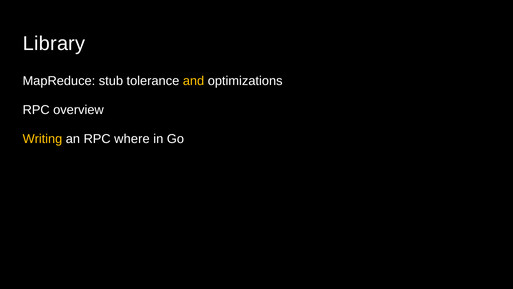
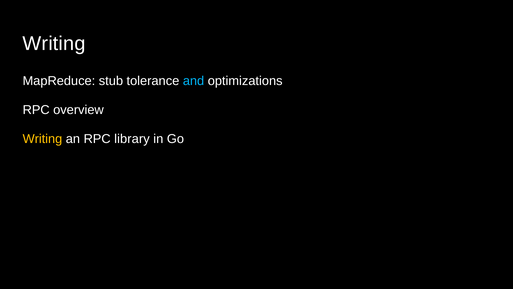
Library at (54, 43): Library -> Writing
and colour: yellow -> light blue
where: where -> library
